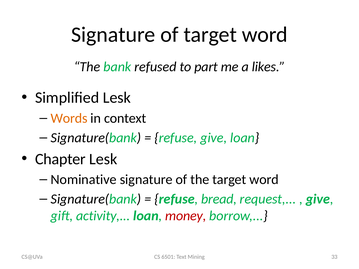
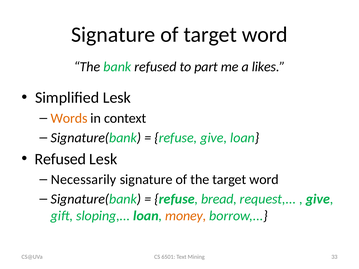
Chapter at (60, 159): Chapter -> Refused
Nominative: Nominative -> Necessarily
activity: activity -> sloping
money colour: red -> orange
